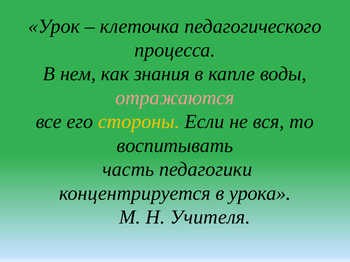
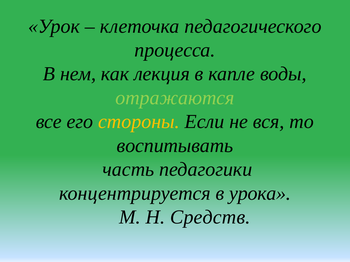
знания: знания -> лекция
отражаются colour: pink -> light green
Учителя: Учителя -> Средств
